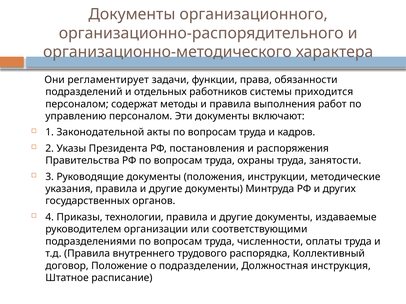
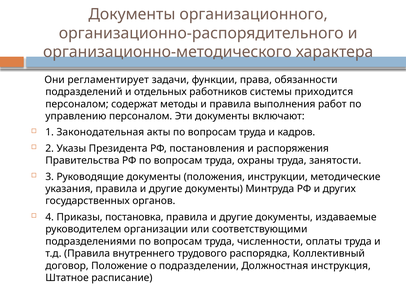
Законодательной: Законодательной -> Законодательная
технологии: технологии -> постановка
